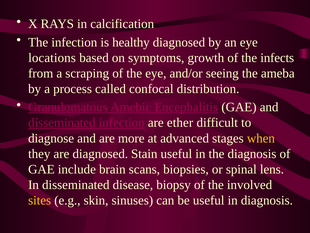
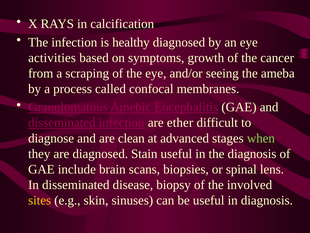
locations: locations -> activities
infects: infects -> cancer
distribution: distribution -> membranes
more: more -> clean
when colour: yellow -> light green
